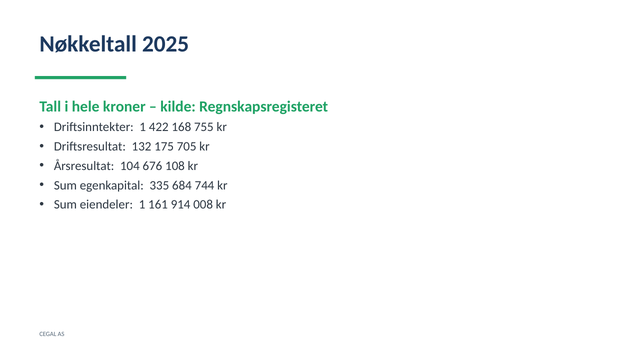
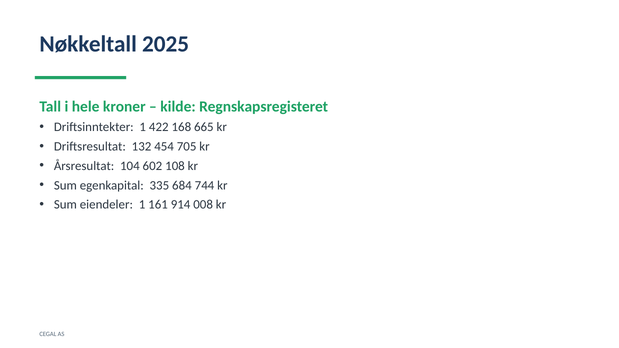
755: 755 -> 665
175: 175 -> 454
676: 676 -> 602
